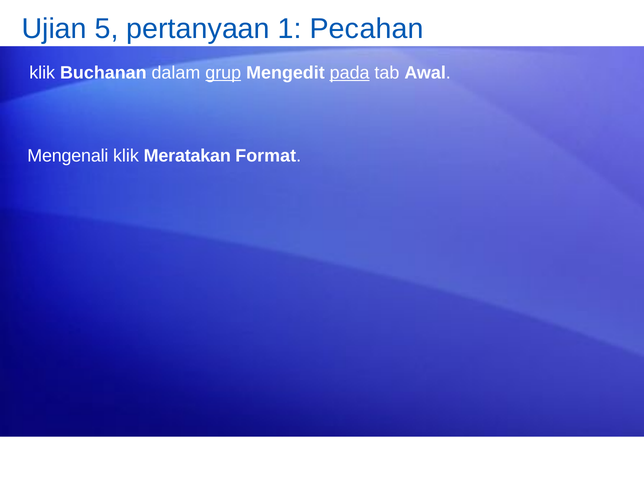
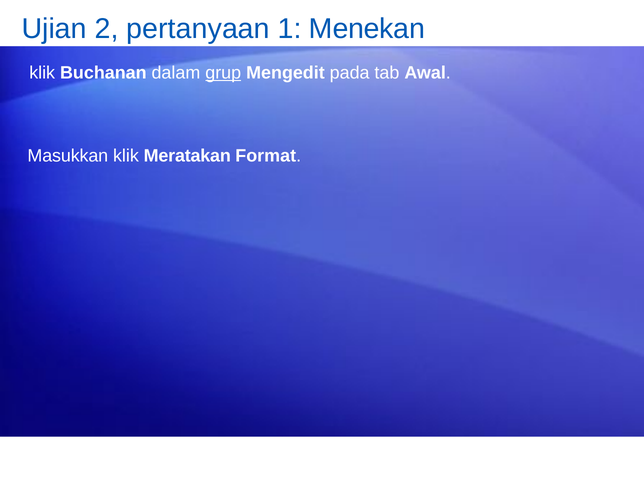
5: 5 -> 2
Pecahan: Pecahan -> Menekan
pada underline: present -> none
Mengenali: Mengenali -> Masukkan
